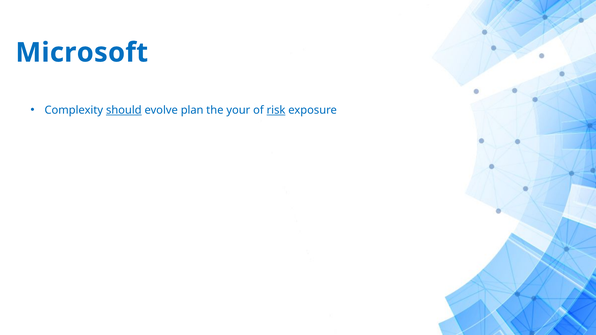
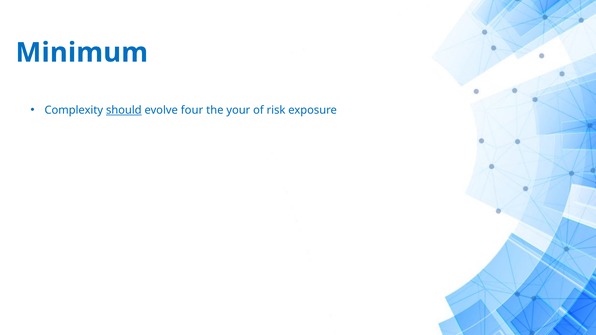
Microsoft: Microsoft -> Minimum
plan: plan -> four
risk underline: present -> none
